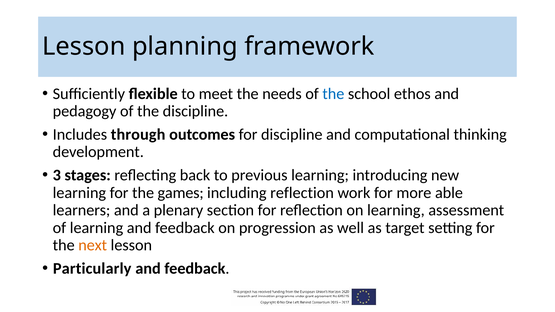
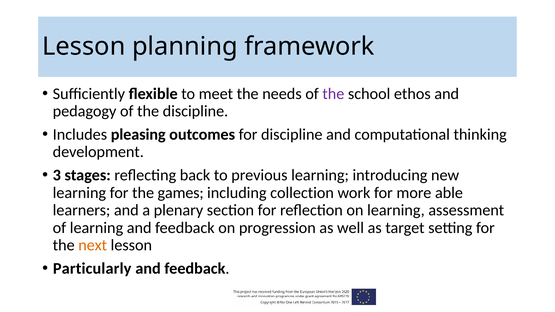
the at (333, 94) colour: blue -> purple
through: through -> pleasing
including reflection: reflection -> collection
